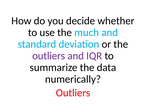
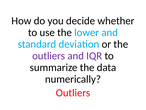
much: much -> lower
